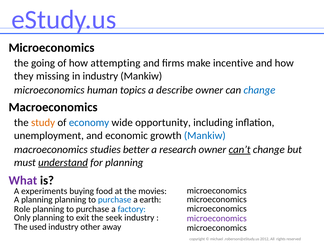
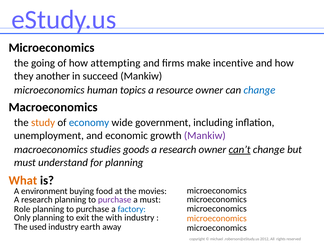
missing: missing -> another
in industry: industry -> succeed
describe: describe -> resource
opportunity: opportunity -> government
Mankiw at (205, 135) colour: blue -> purple
better: better -> goods
understand underline: present -> none
What colour: purple -> orange
experiments: experiments -> environment
planning at (37, 200): planning -> research
purchase at (115, 200) colour: blue -> purple
a earth: earth -> must
seek: seek -> with
microeconomics at (217, 218) colour: purple -> orange
other: other -> earth
